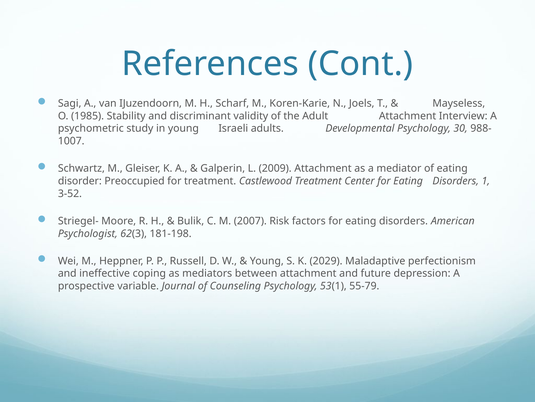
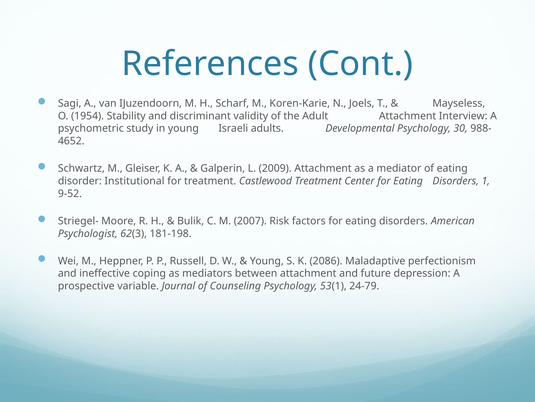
1985: 1985 -> 1954
1007: 1007 -> 4652
Preoccupied: Preoccupied -> Institutional
3-52: 3-52 -> 9-52
2029: 2029 -> 2086
55-79: 55-79 -> 24-79
